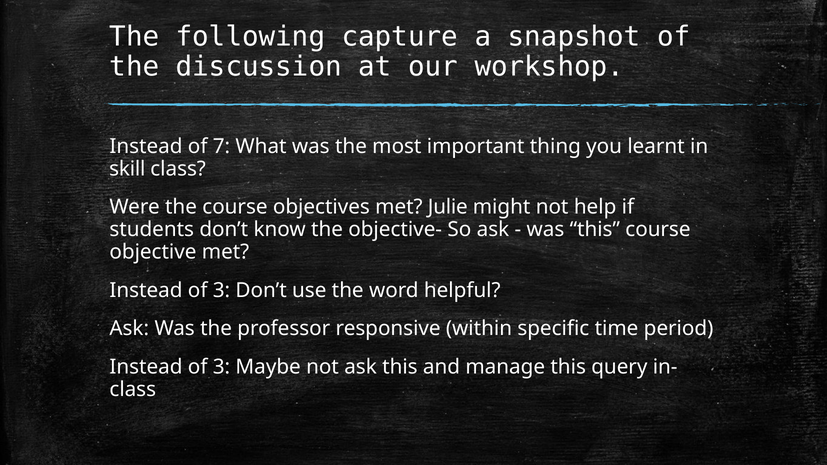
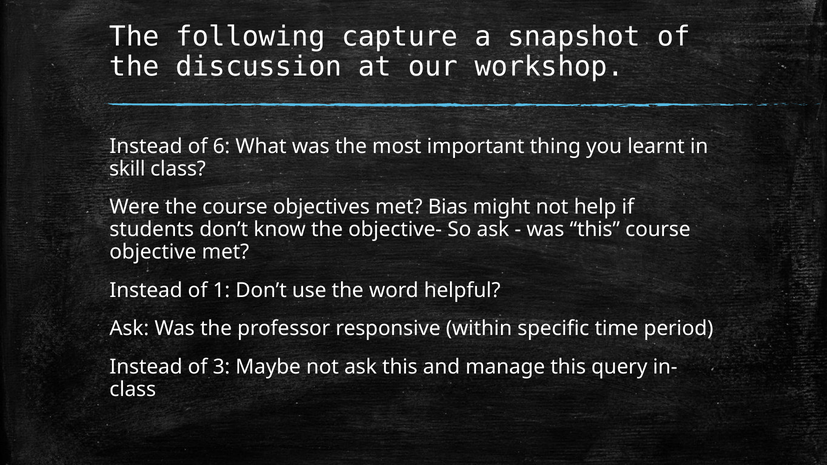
7: 7 -> 6
Julie: Julie -> Bias
3 at (221, 290): 3 -> 1
